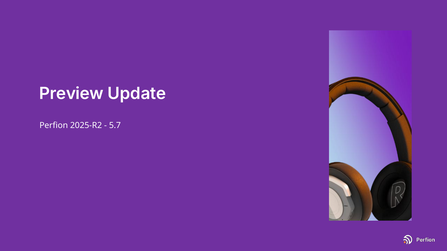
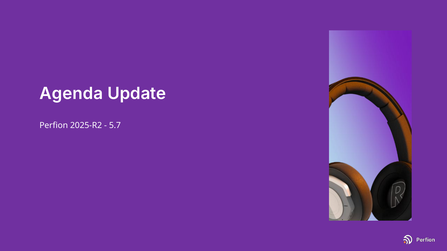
Preview: Preview -> Agenda
